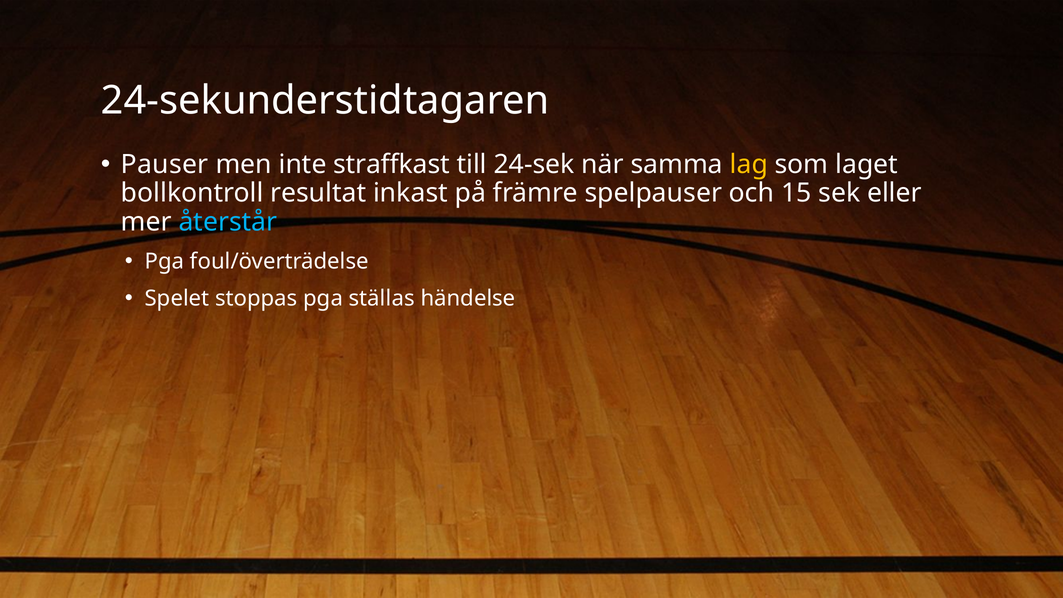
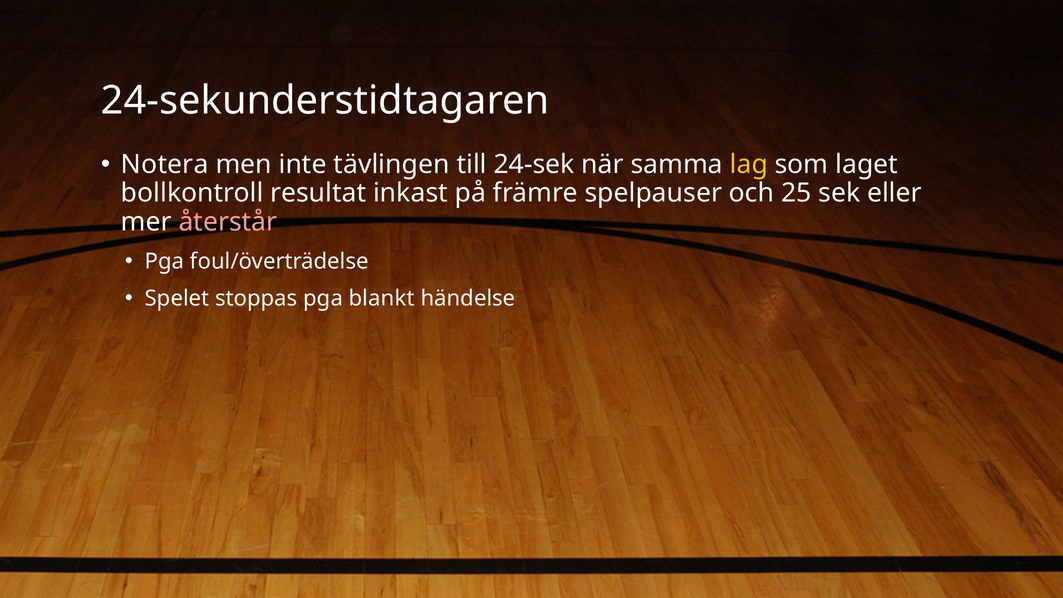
Pauser: Pauser -> Notera
straffkast: straffkast -> tävlingen
15: 15 -> 25
återstår colour: light blue -> pink
ställas: ställas -> blankt
